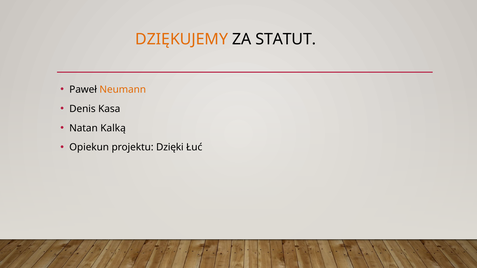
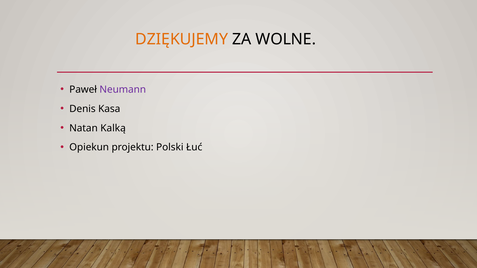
STATUT: STATUT -> WOLNE
Neumann colour: orange -> purple
Dzięki: Dzięki -> Polski
